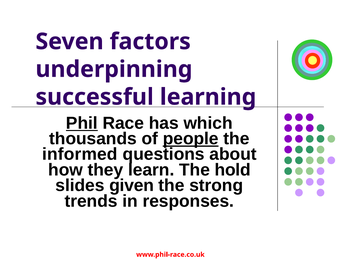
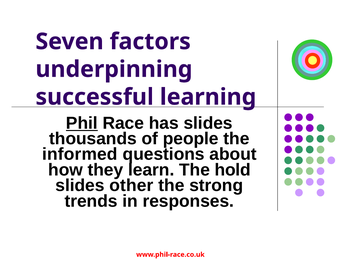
has which: which -> slides
people underline: present -> none
given: given -> other
